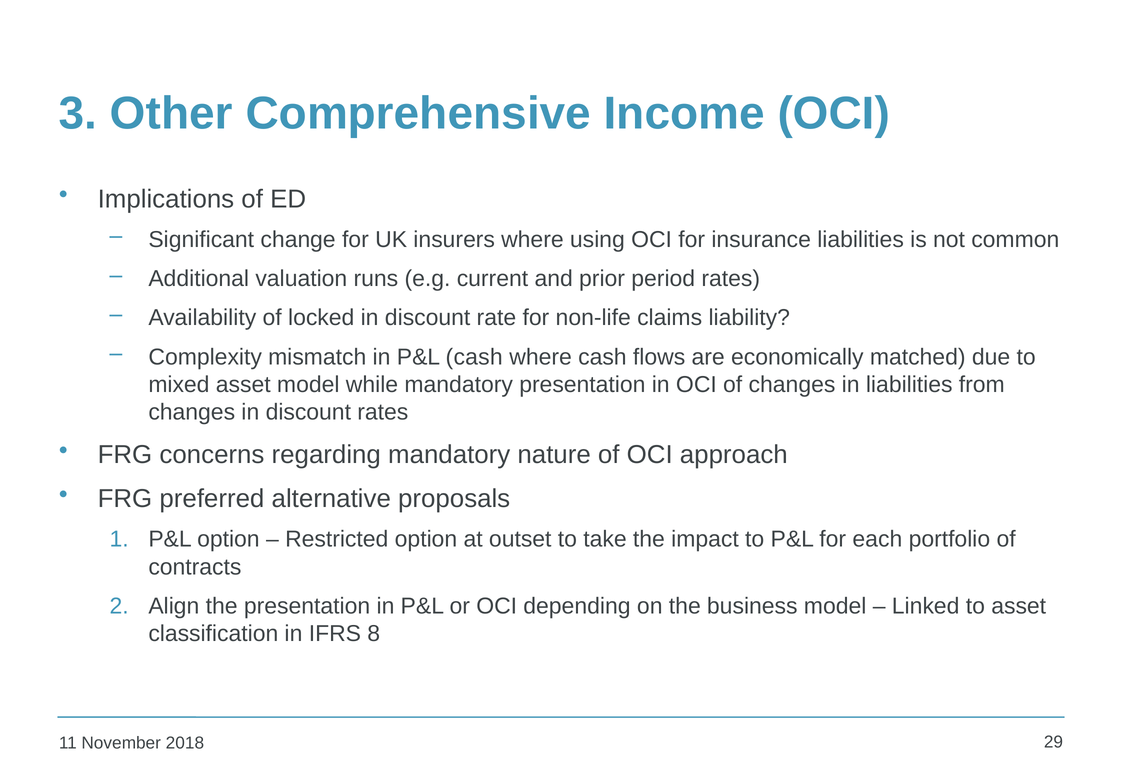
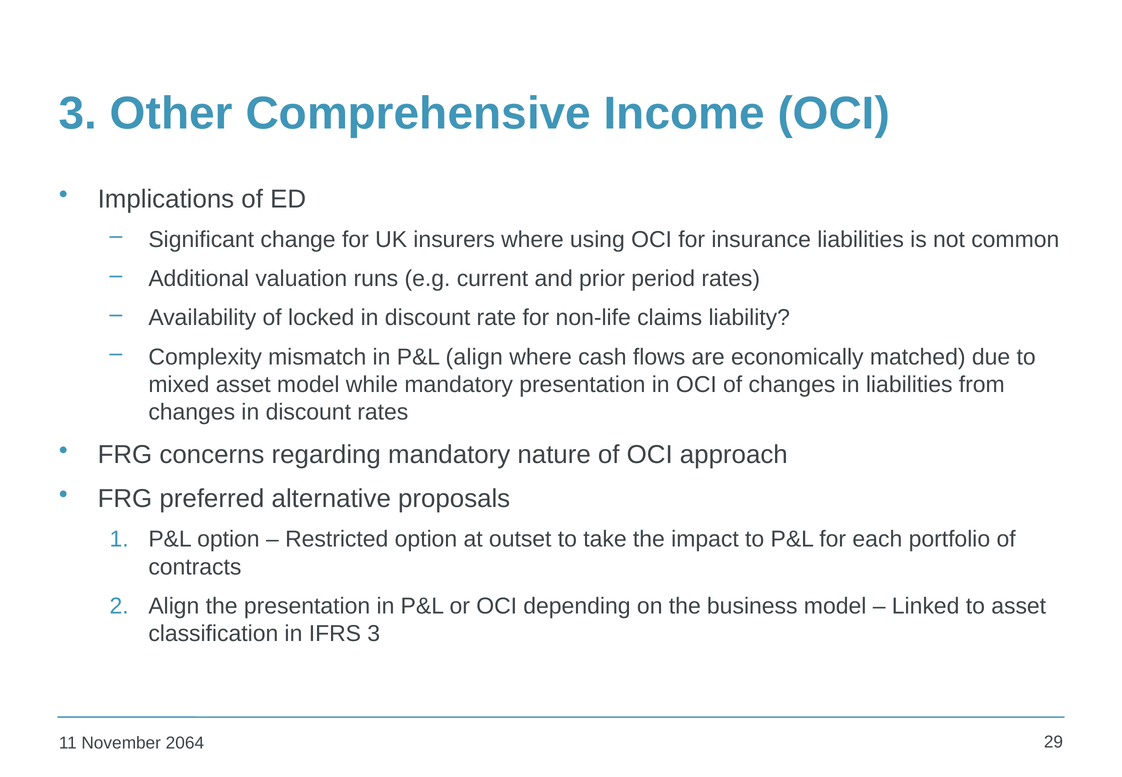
P&L cash: cash -> align
IFRS 8: 8 -> 3
2018: 2018 -> 2064
